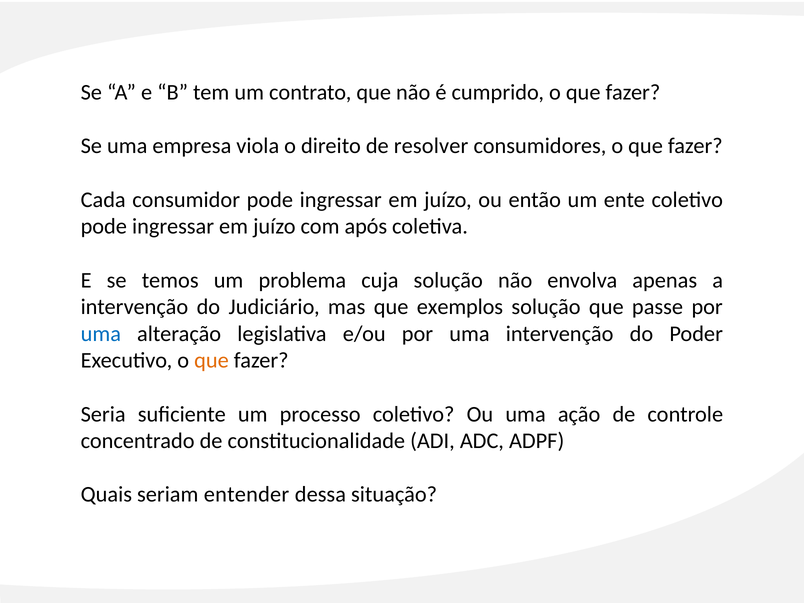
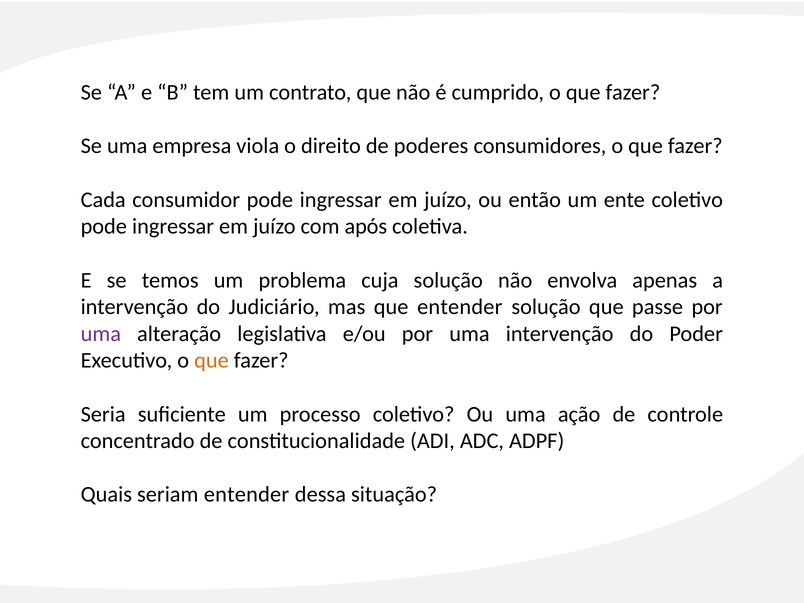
resolver: resolver -> poderes
que exemplos: exemplos -> entender
uma at (101, 334) colour: blue -> purple
